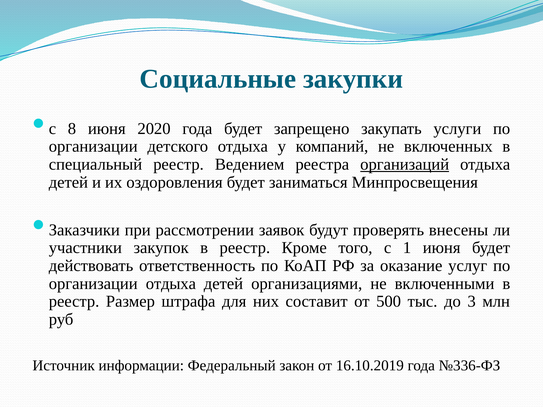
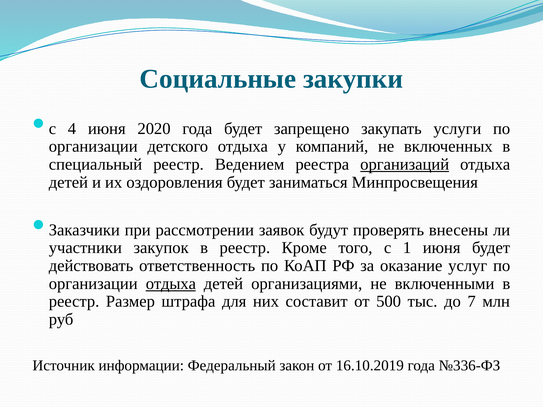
8: 8 -> 4
отдыха at (171, 284) underline: none -> present
3: 3 -> 7
